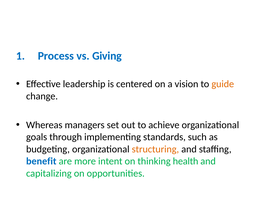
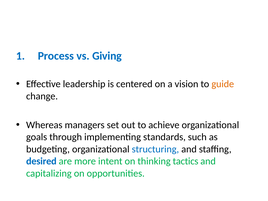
structuring colour: orange -> blue
benefit: benefit -> desired
health: health -> tactics
